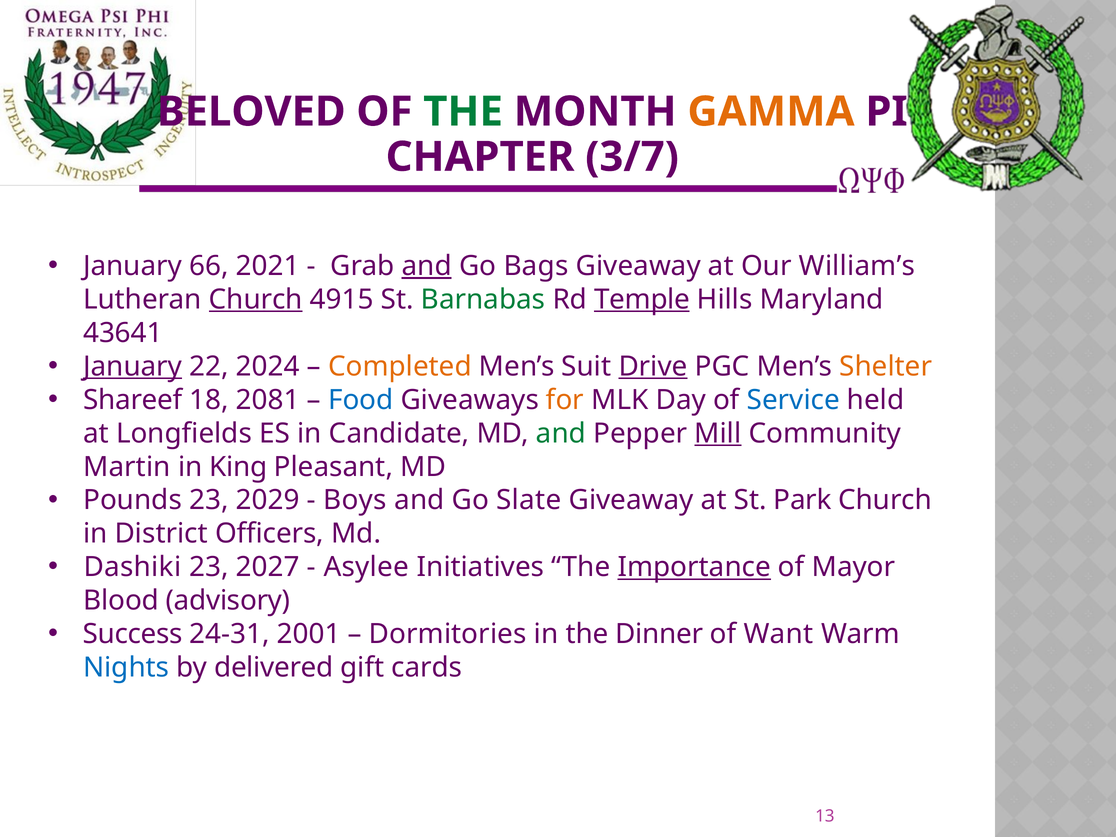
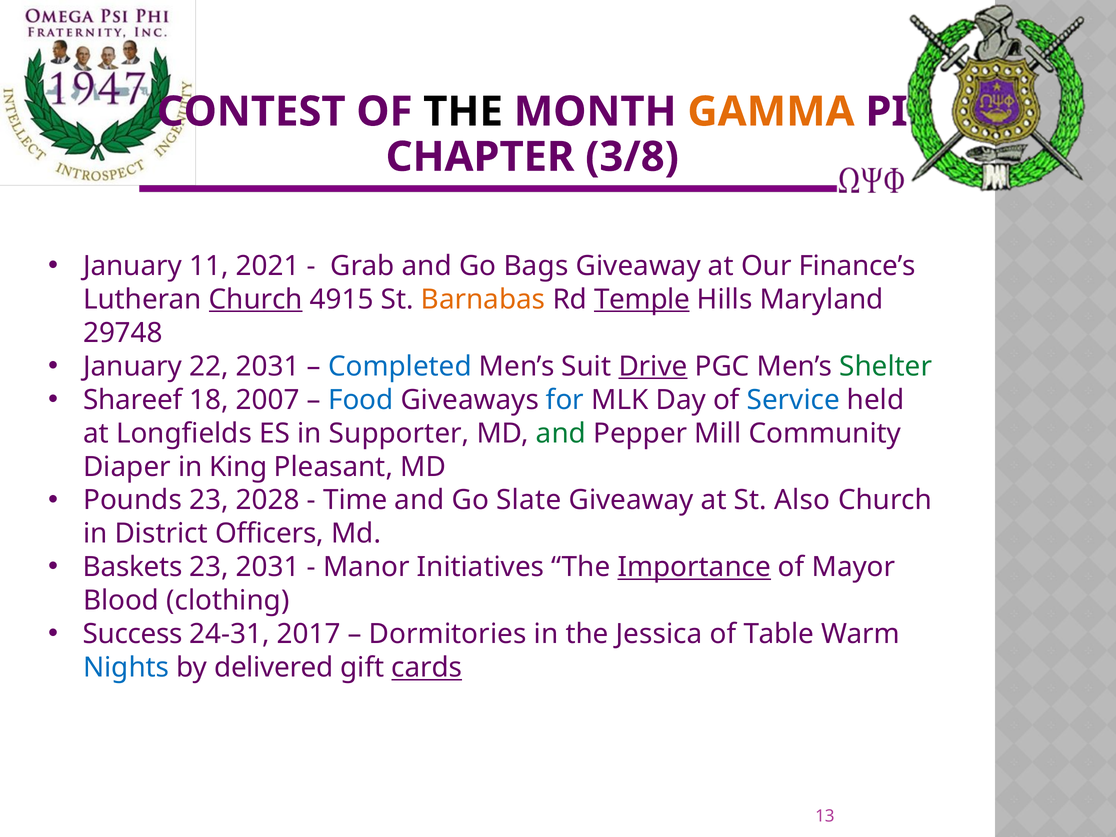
BELOVED: BELOVED -> CONTEST
THE at (463, 112) colour: green -> black
3/7: 3/7 -> 3/8
66: 66 -> 11
and at (427, 266) underline: present -> none
William’s: William’s -> Finance’s
Barnabas colour: green -> orange
43641: 43641 -> 29748
January at (133, 366) underline: present -> none
22 2024: 2024 -> 2031
Completed colour: orange -> blue
Shelter colour: orange -> green
2081: 2081 -> 2007
for colour: orange -> blue
Candidate: Candidate -> Supporter
Mill underline: present -> none
Martin: Martin -> Diaper
2029: 2029 -> 2028
Boys: Boys -> Time
Park: Park -> Also
Dashiki: Dashiki -> Baskets
23 2027: 2027 -> 2031
Asylee: Asylee -> Manor
advisory: advisory -> clothing
2001: 2001 -> 2017
Dinner: Dinner -> Jessica
Want: Want -> Table
cards underline: none -> present
